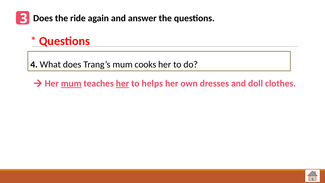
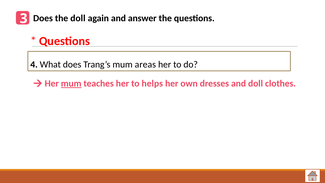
the ride: ride -> doll
cooks: cooks -> areas
her at (122, 83) underline: present -> none
